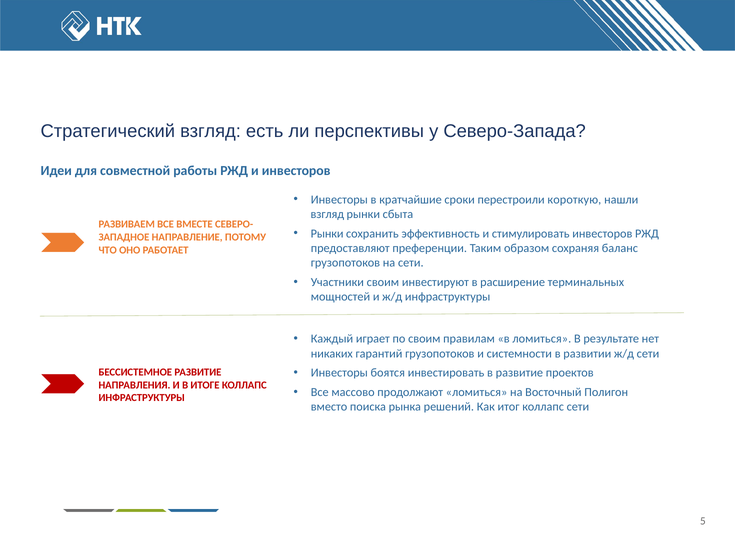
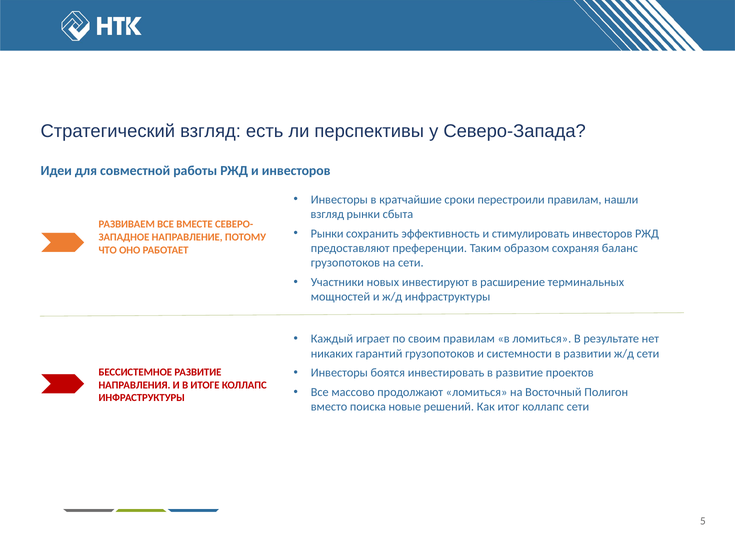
перестроили короткую: короткую -> правилам
Участники своим: своим -> новых
рынка: рынка -> новые
